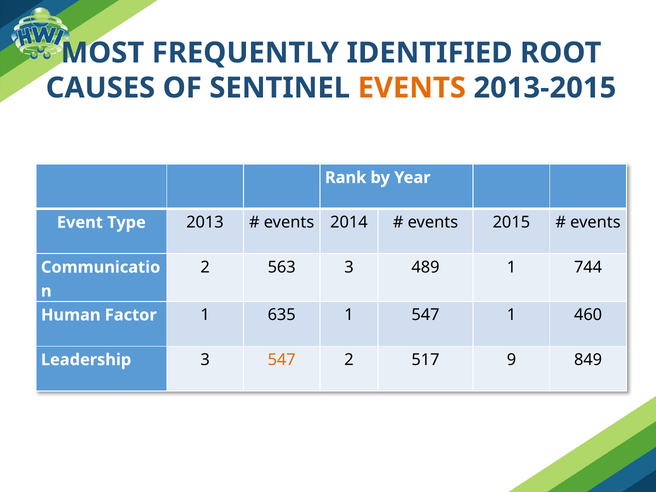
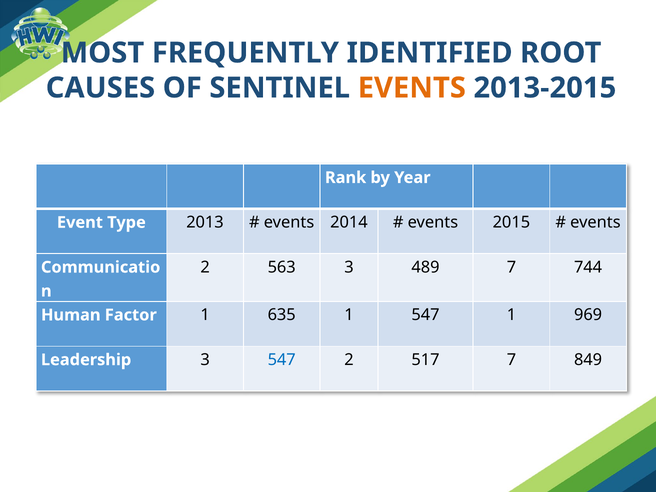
489 1: 1 -> 7
460: 460 -> 969
547 at (282, 360) colour: orange -> blue
517 9: 9 -> 7
